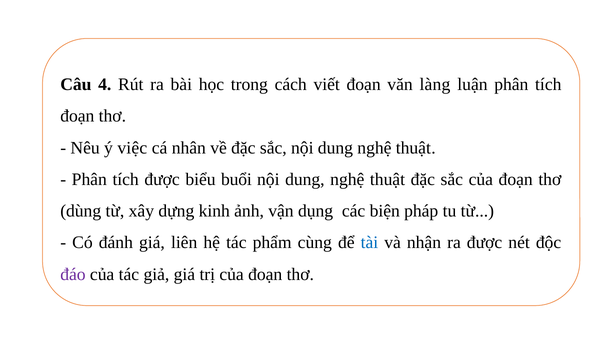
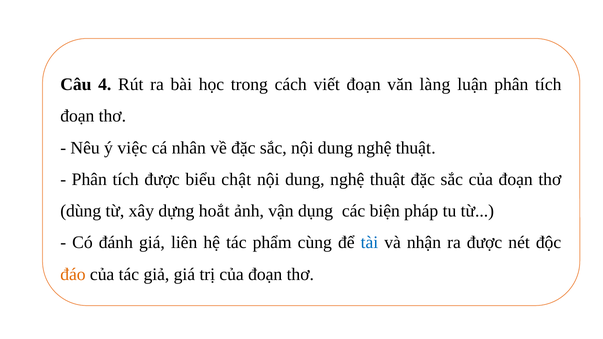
buổi: buổi -> chật
kinh: kinh -> hoắt
đáo colour: purple -> orange
